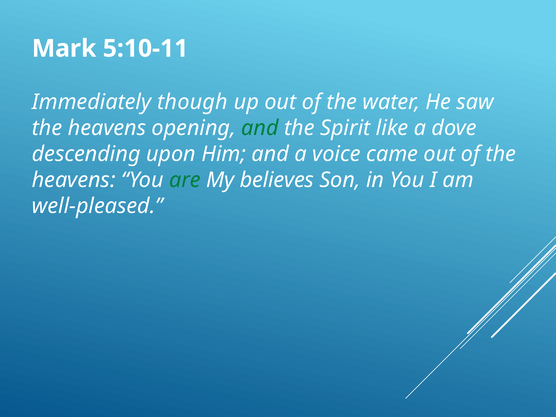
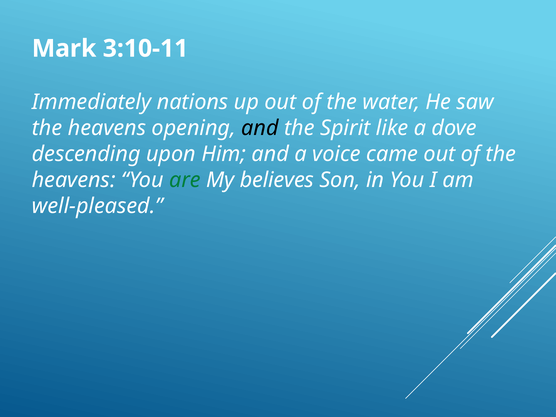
5:10-11: 5:10-11 -> 3:10-11
though: though -> nations
and at (260, 128) colour: green -> black
